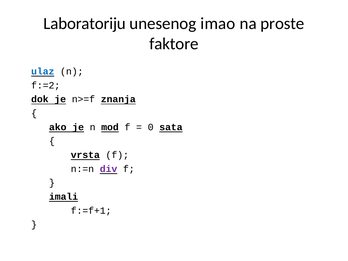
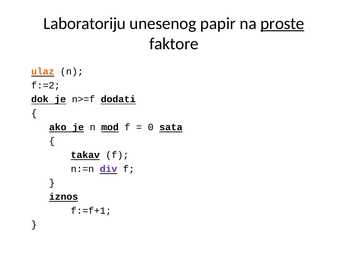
imao: imao -> papir
proste underline: none -> present
ulaz colour: blue -> orange
znanja: znanja -> dodati
vrsta: vrsta -> takav
imali: imali -> iznos
